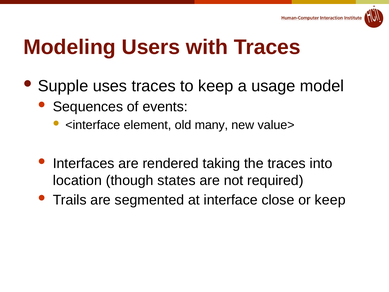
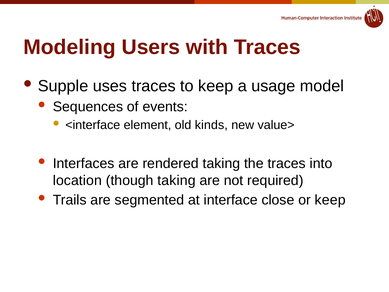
many: many -> kinds
though states: states -> taking
